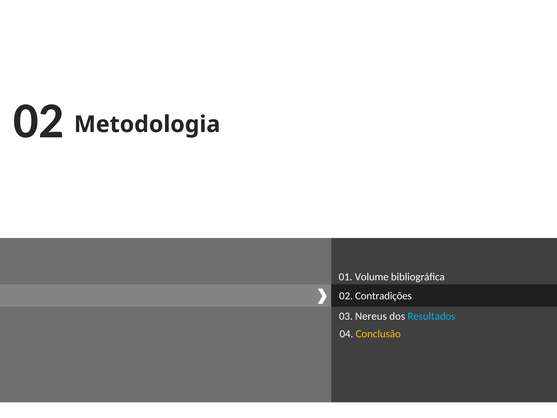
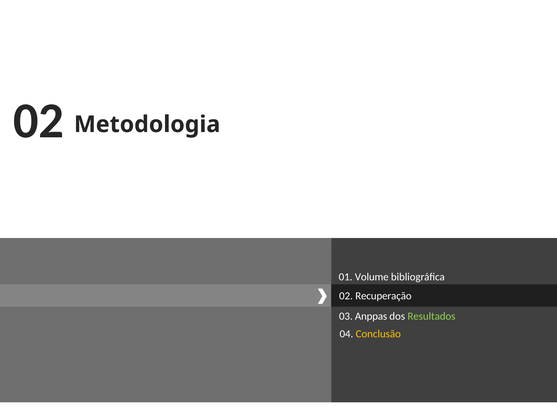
Contradições: Contradições -> Recuperação
Nereus: Nereus -> Anppas
Resultados colour: light blue -> light green
